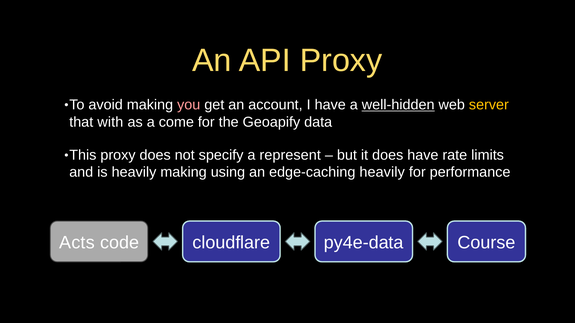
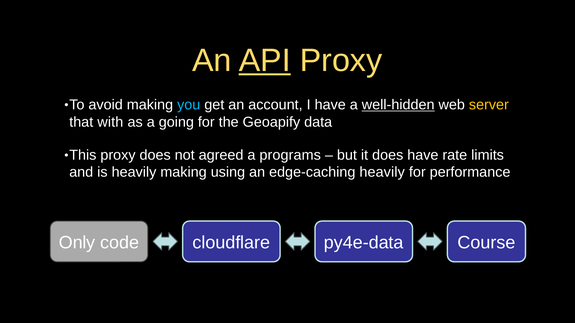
API underline: none -> present
you colour: pink -> light blue
come: come -> going
specify: specify -> agreed
represent: represent -> programs
Acts: Acts -> Only
